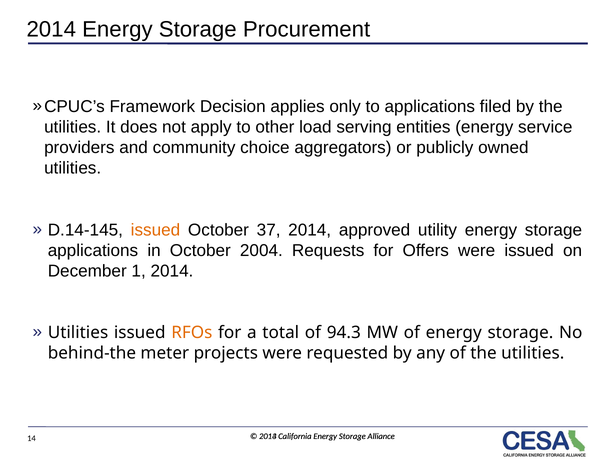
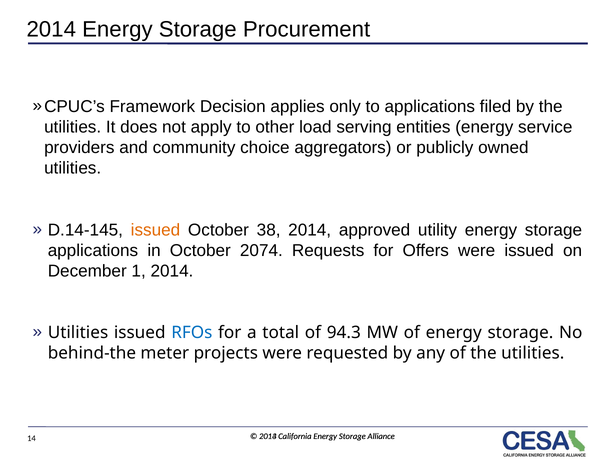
37: 37 -> 38
2004: 2004 -> 2074
RFOs colour: orange -> blue
